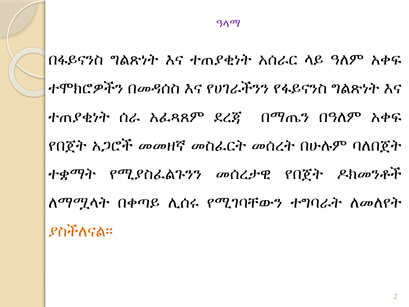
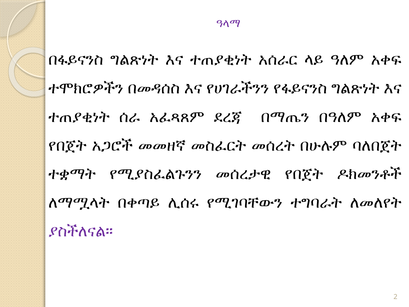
ያስችለናል፡፡ colour: orange -> purple
